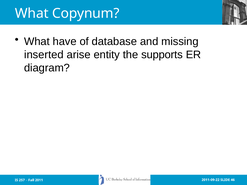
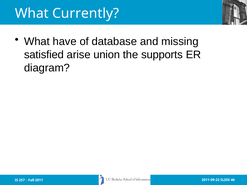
Copynum: Copynum -> Currently
inserted: inserted -> satisfied
entity: entity -> union
